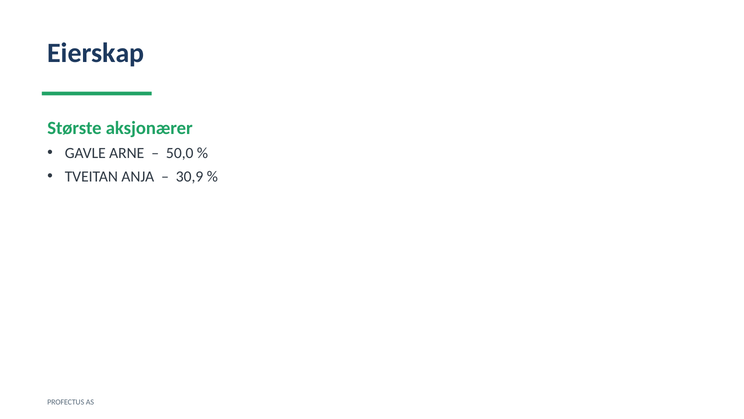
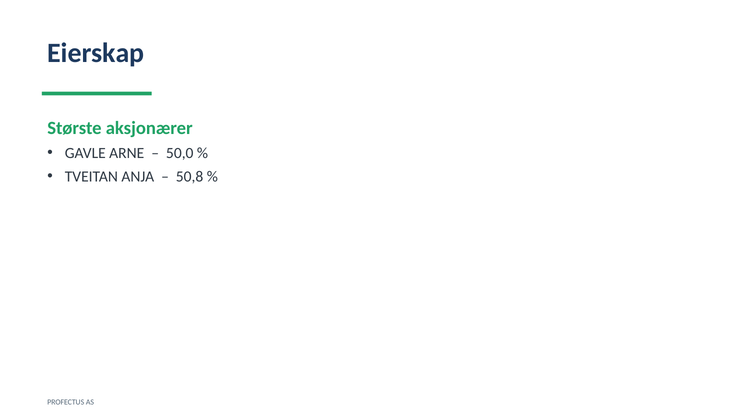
30,9: 30,9 -> 50,8
